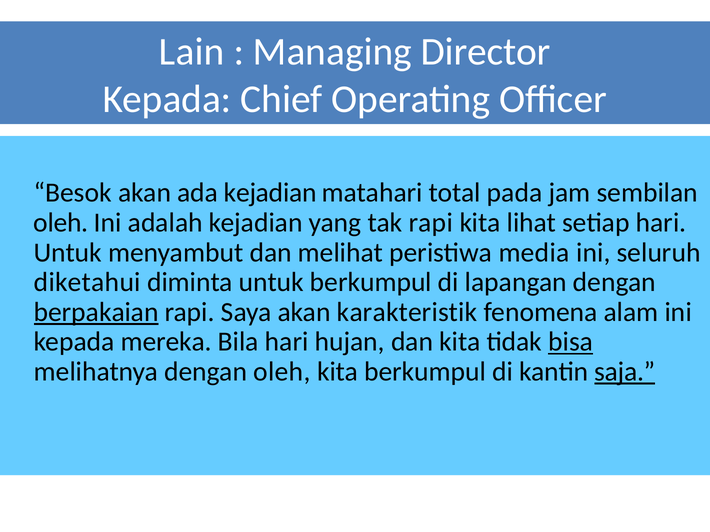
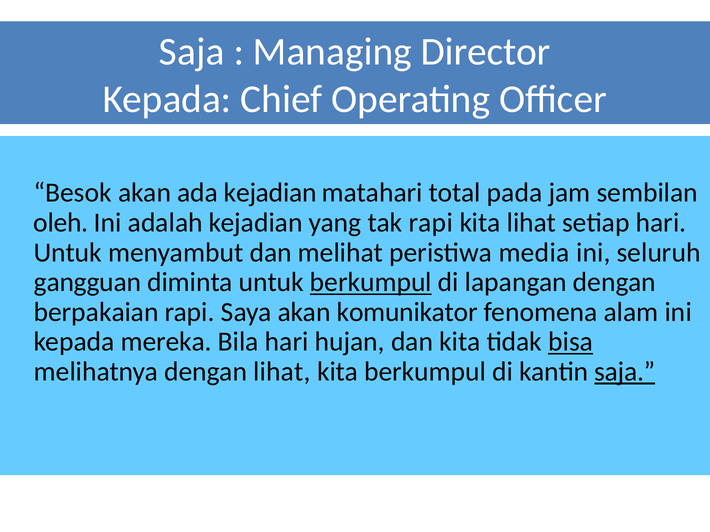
Lain at (192, 52): Lain -> Saja
diketahui: diketahui -> gangguan
berkumpul at (371, 283) underline: none -> present
berpakaian underline: present -> none
karakteristik: karakteristik -> komunikator
dengan oleh: oleh -> lihat
